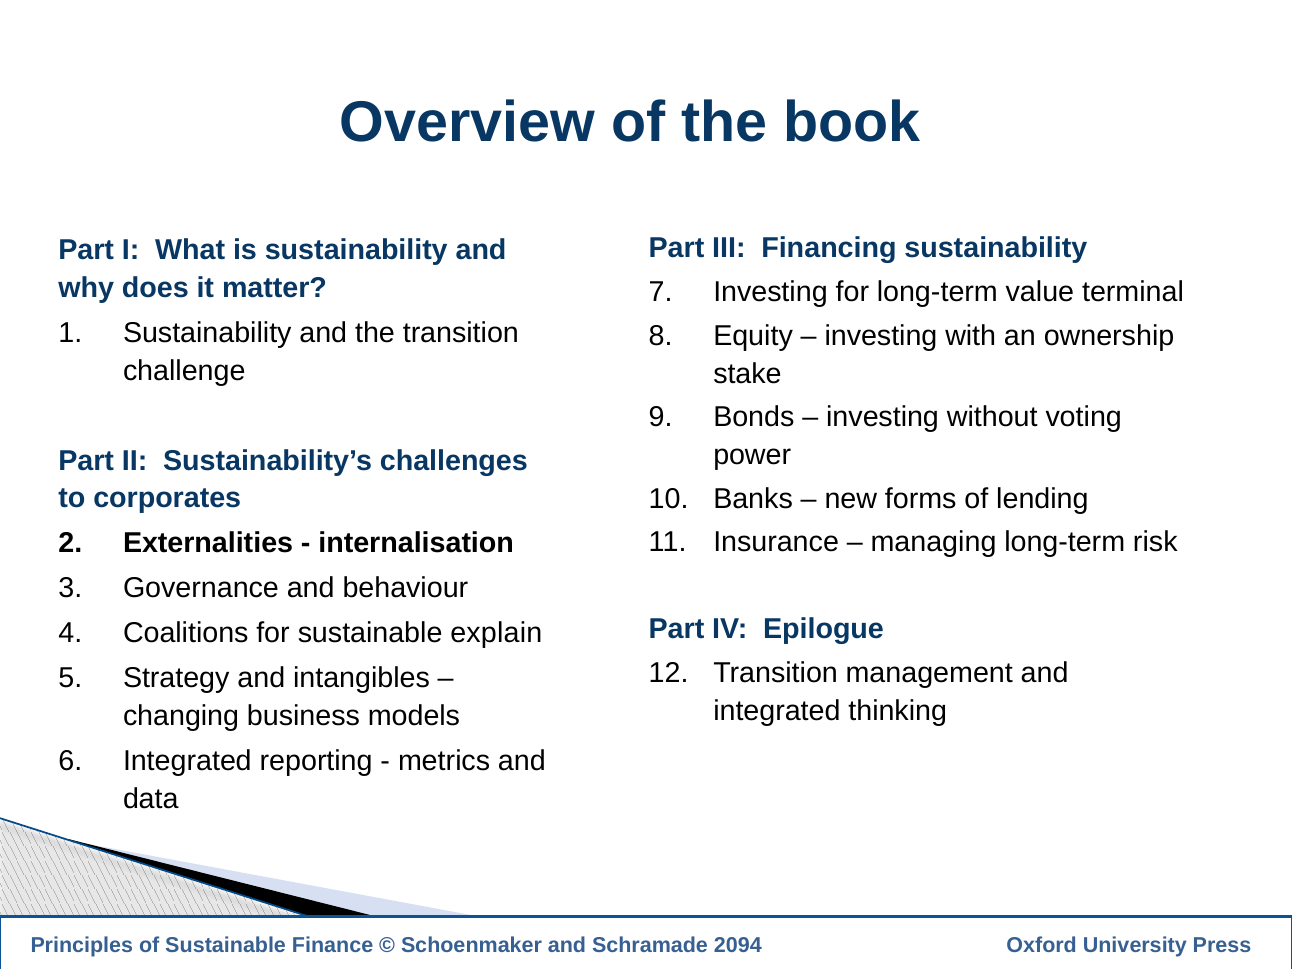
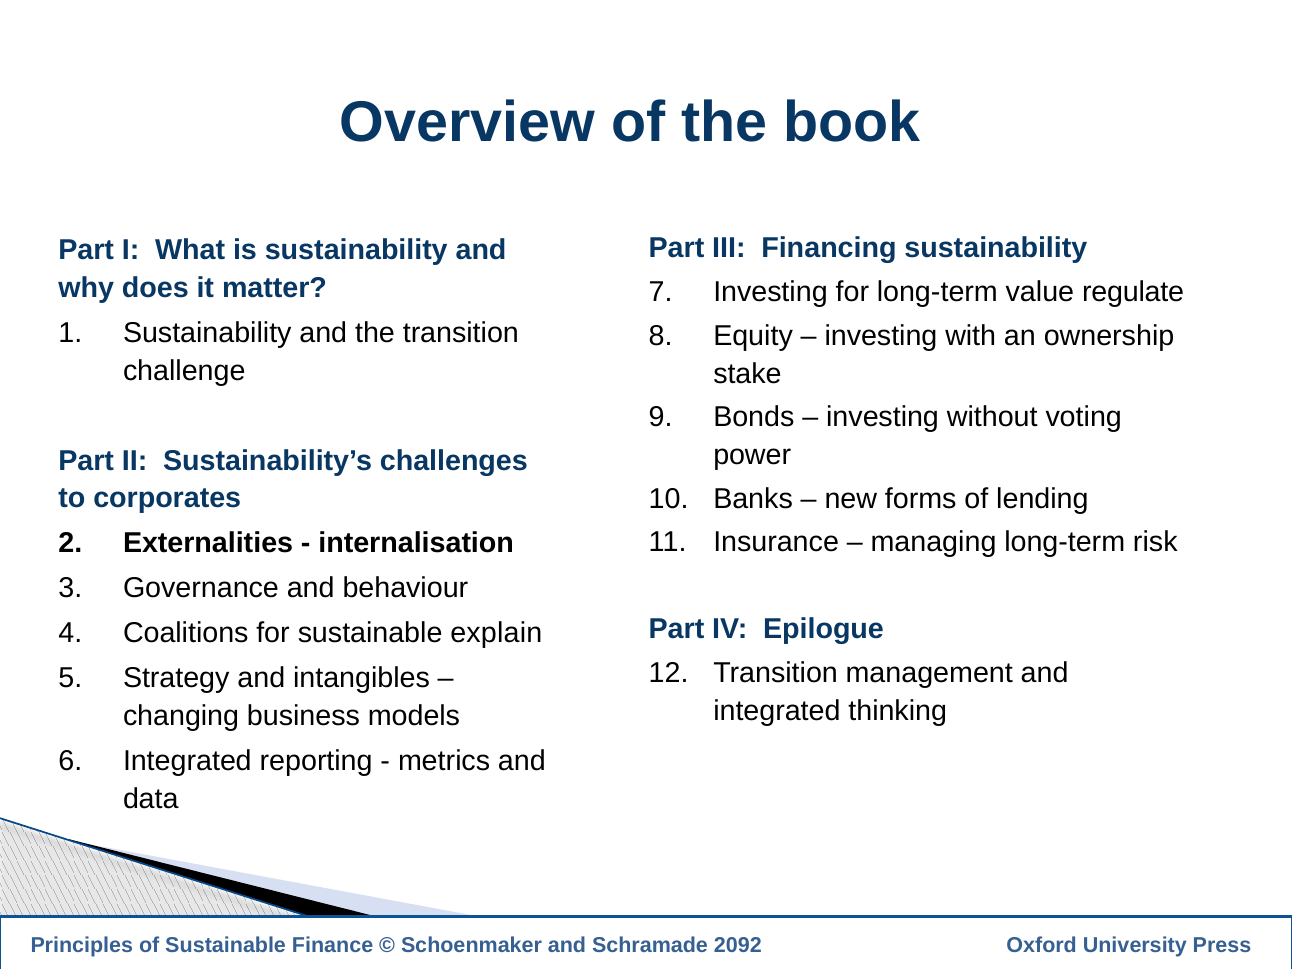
terminal: terminal -> regulate
2094: 2094 -> 2092
